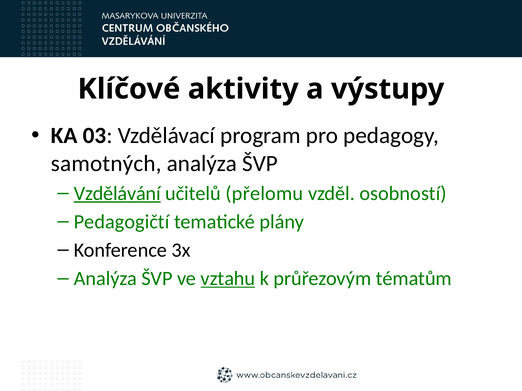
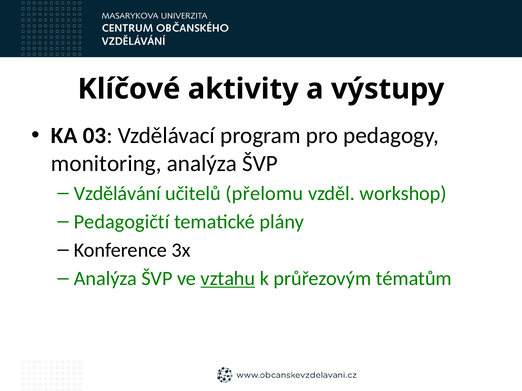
samotných: samotných -> monitoring
Vzdělávání underline: present -> none
osobností: osobností -> workshop
